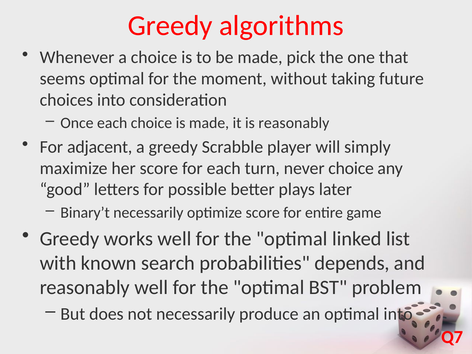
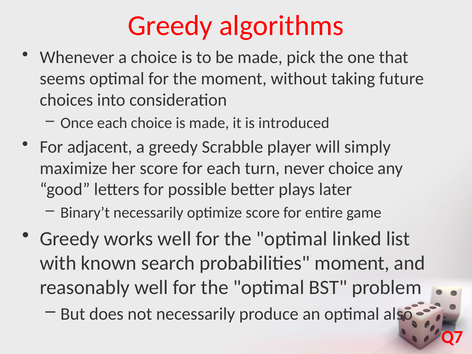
is reasonably: reasonably -> introduced
probabilities depends: depends -> moment
optimal into: into -> also
